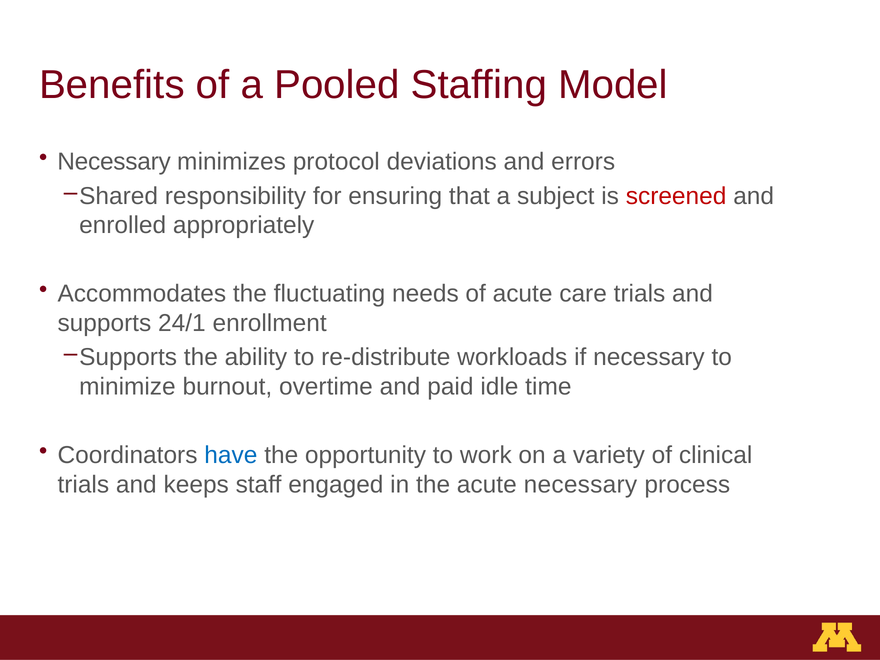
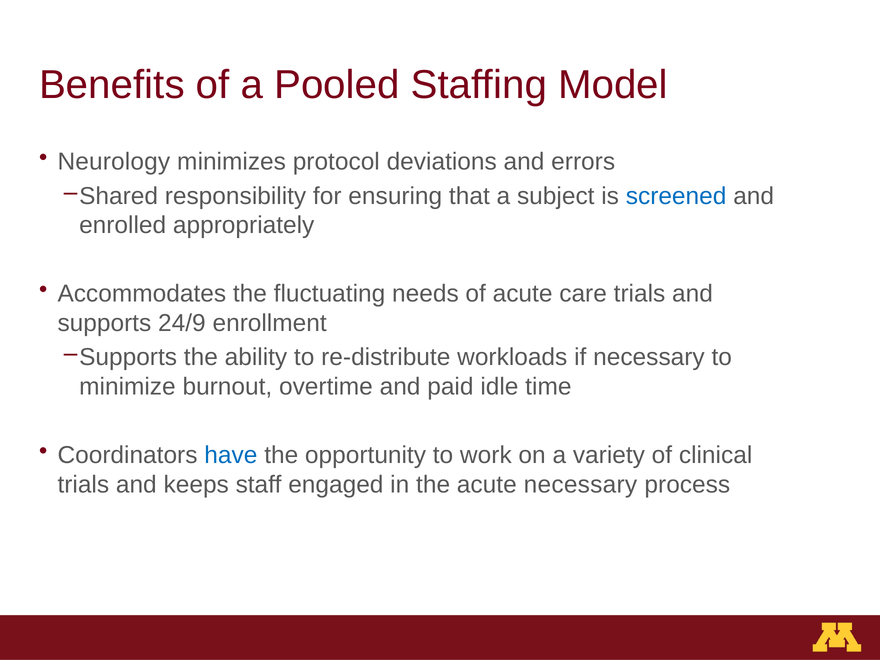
Necessary at (114, 162): Necessary -> Neurology
screened colour: red -> blue
24/1: 24/1 -> 24/9
